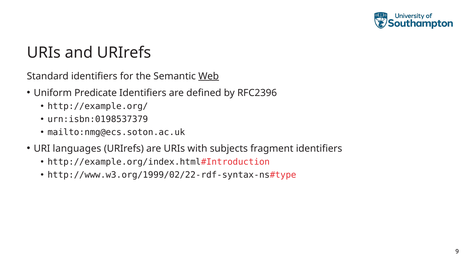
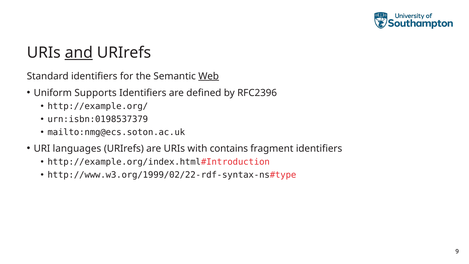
and underline: none -> present
Predicate: Predicate -> Supports
subjects: subjects -> contains
